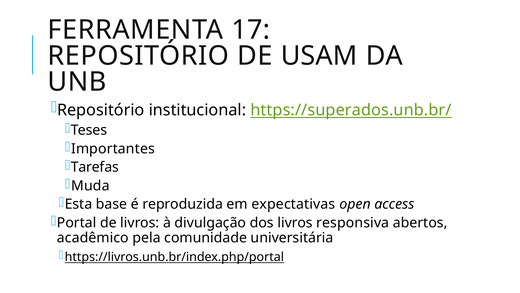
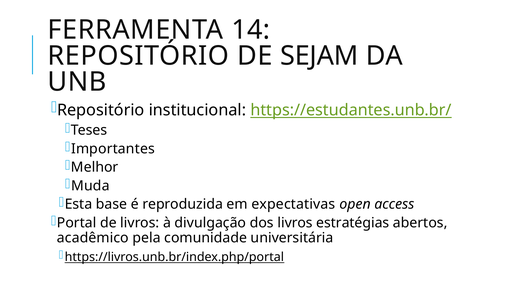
17: 17 -> 14
USAM: USAM -> SEJAM
https://superados.unb.br/: https://superados.unb.br/ -> https://estudantes.unb.br/
Tarefas: Tarefas -> Melhor
responsiva: responsiva -> estratégias
